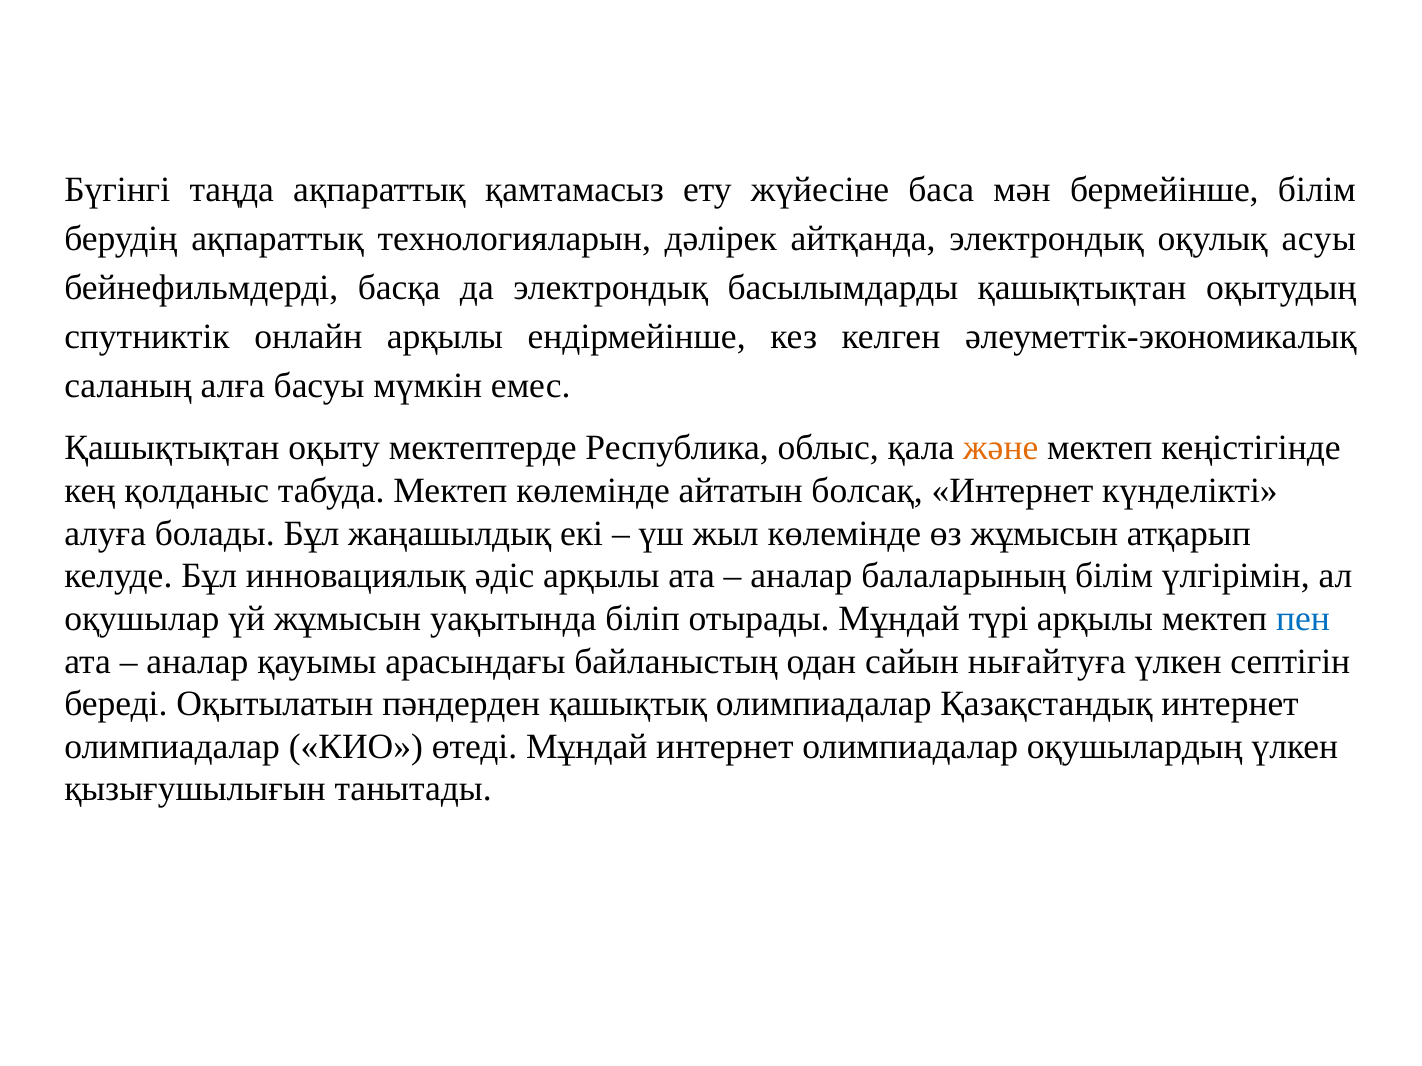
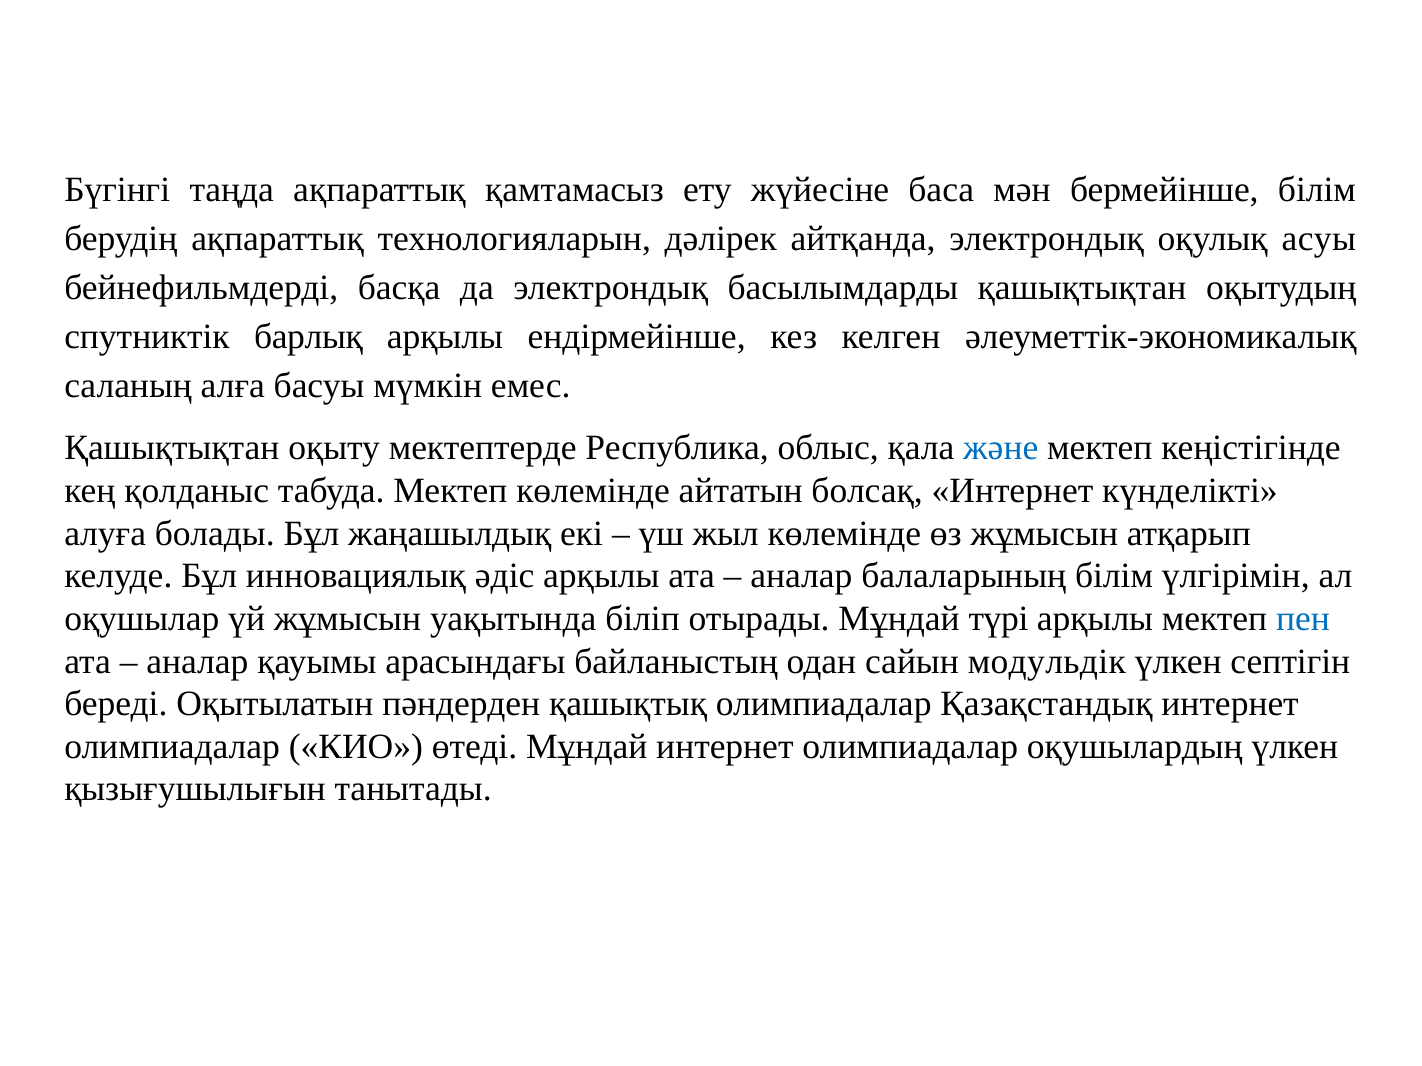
онлайн: онлайн -> барлық
және colour: orange -> blue
нығайтуға: нығайтуға -> модульдік
